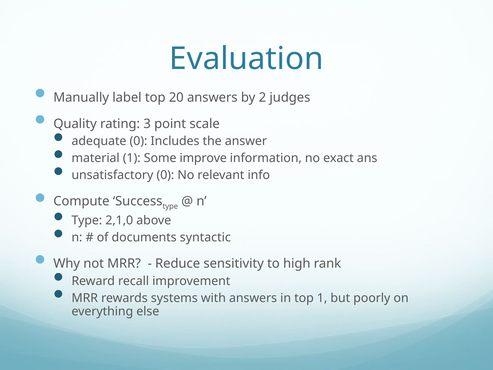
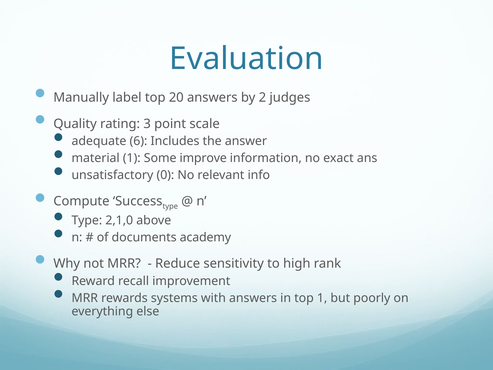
adequate 0: 0 -> 6
syntactic: syntactic -> academy
